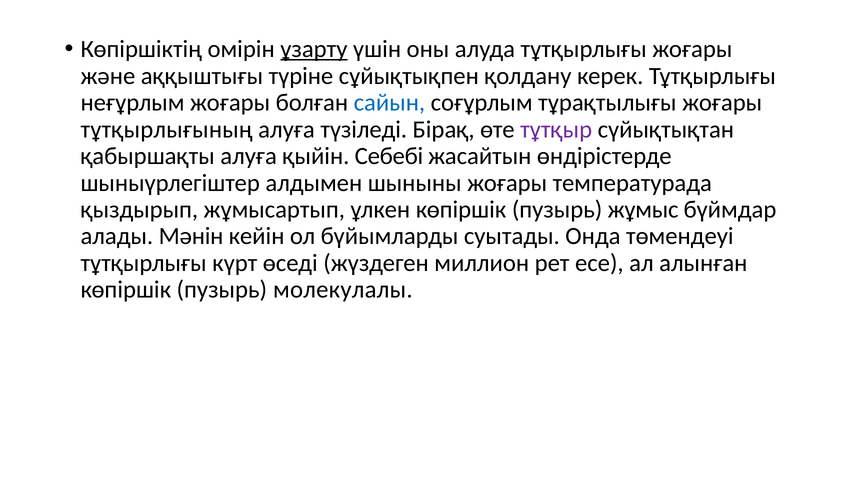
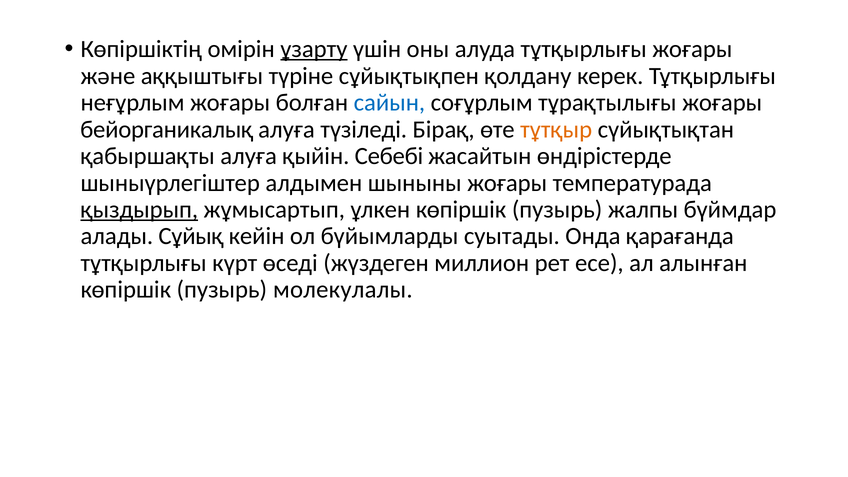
тұтқырлығының: тұтқырлығының -> бейорганикалық
тұтқыр colour: purple -> orange
қыздырып underline: none -> present
жұмыс: жұмыс -> жалпы
Мәнін: Мәнін -> Сұйық
төмендеуі: төмендеуі -> қарағанда
